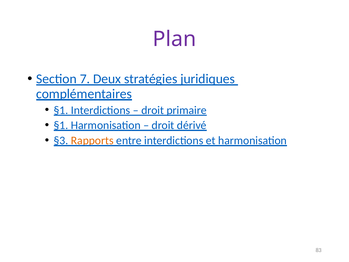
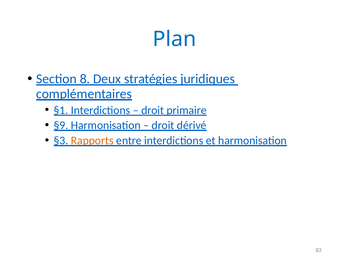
Plan colour: purple -> blue
7: 7 -> 8
§1 at (61, 125): §1 -> §9
